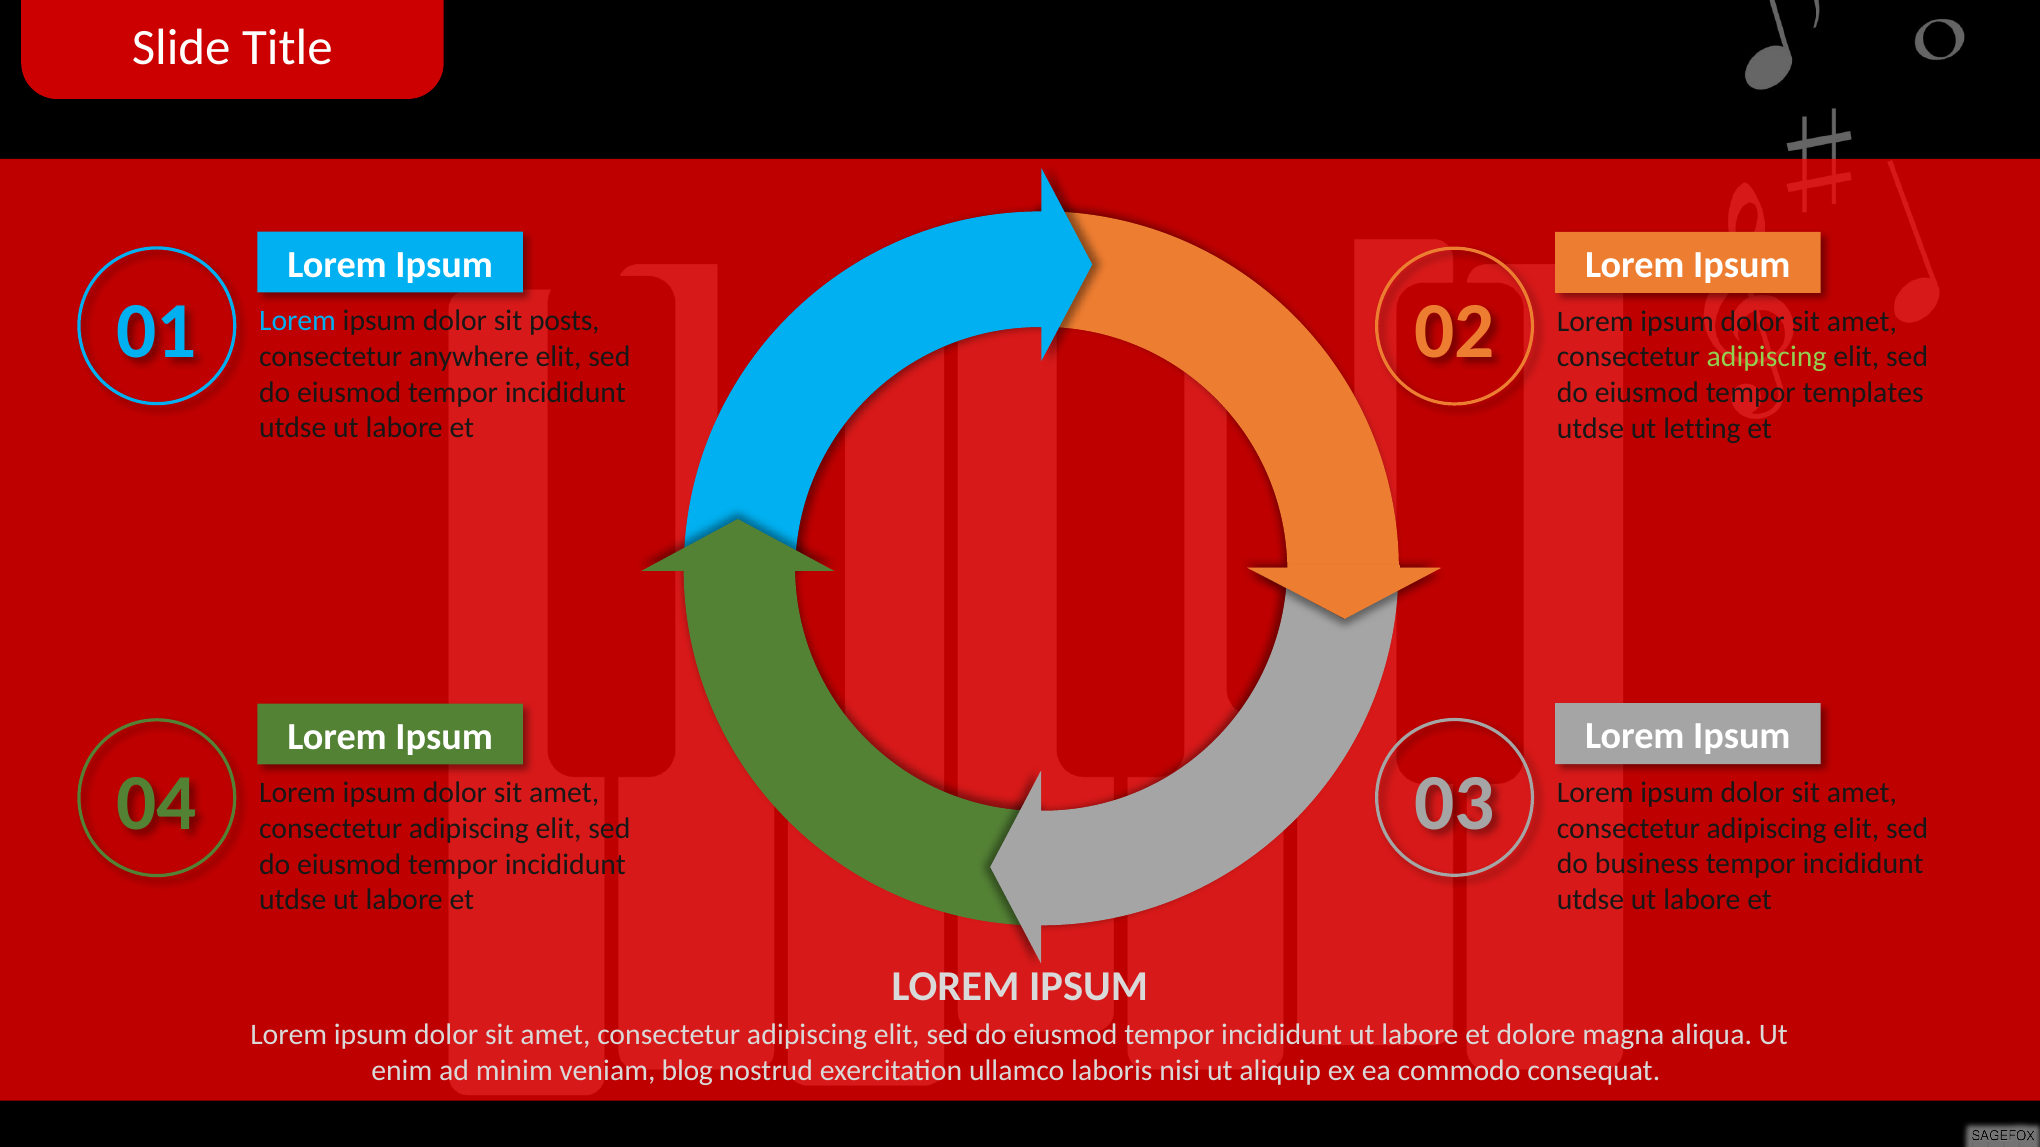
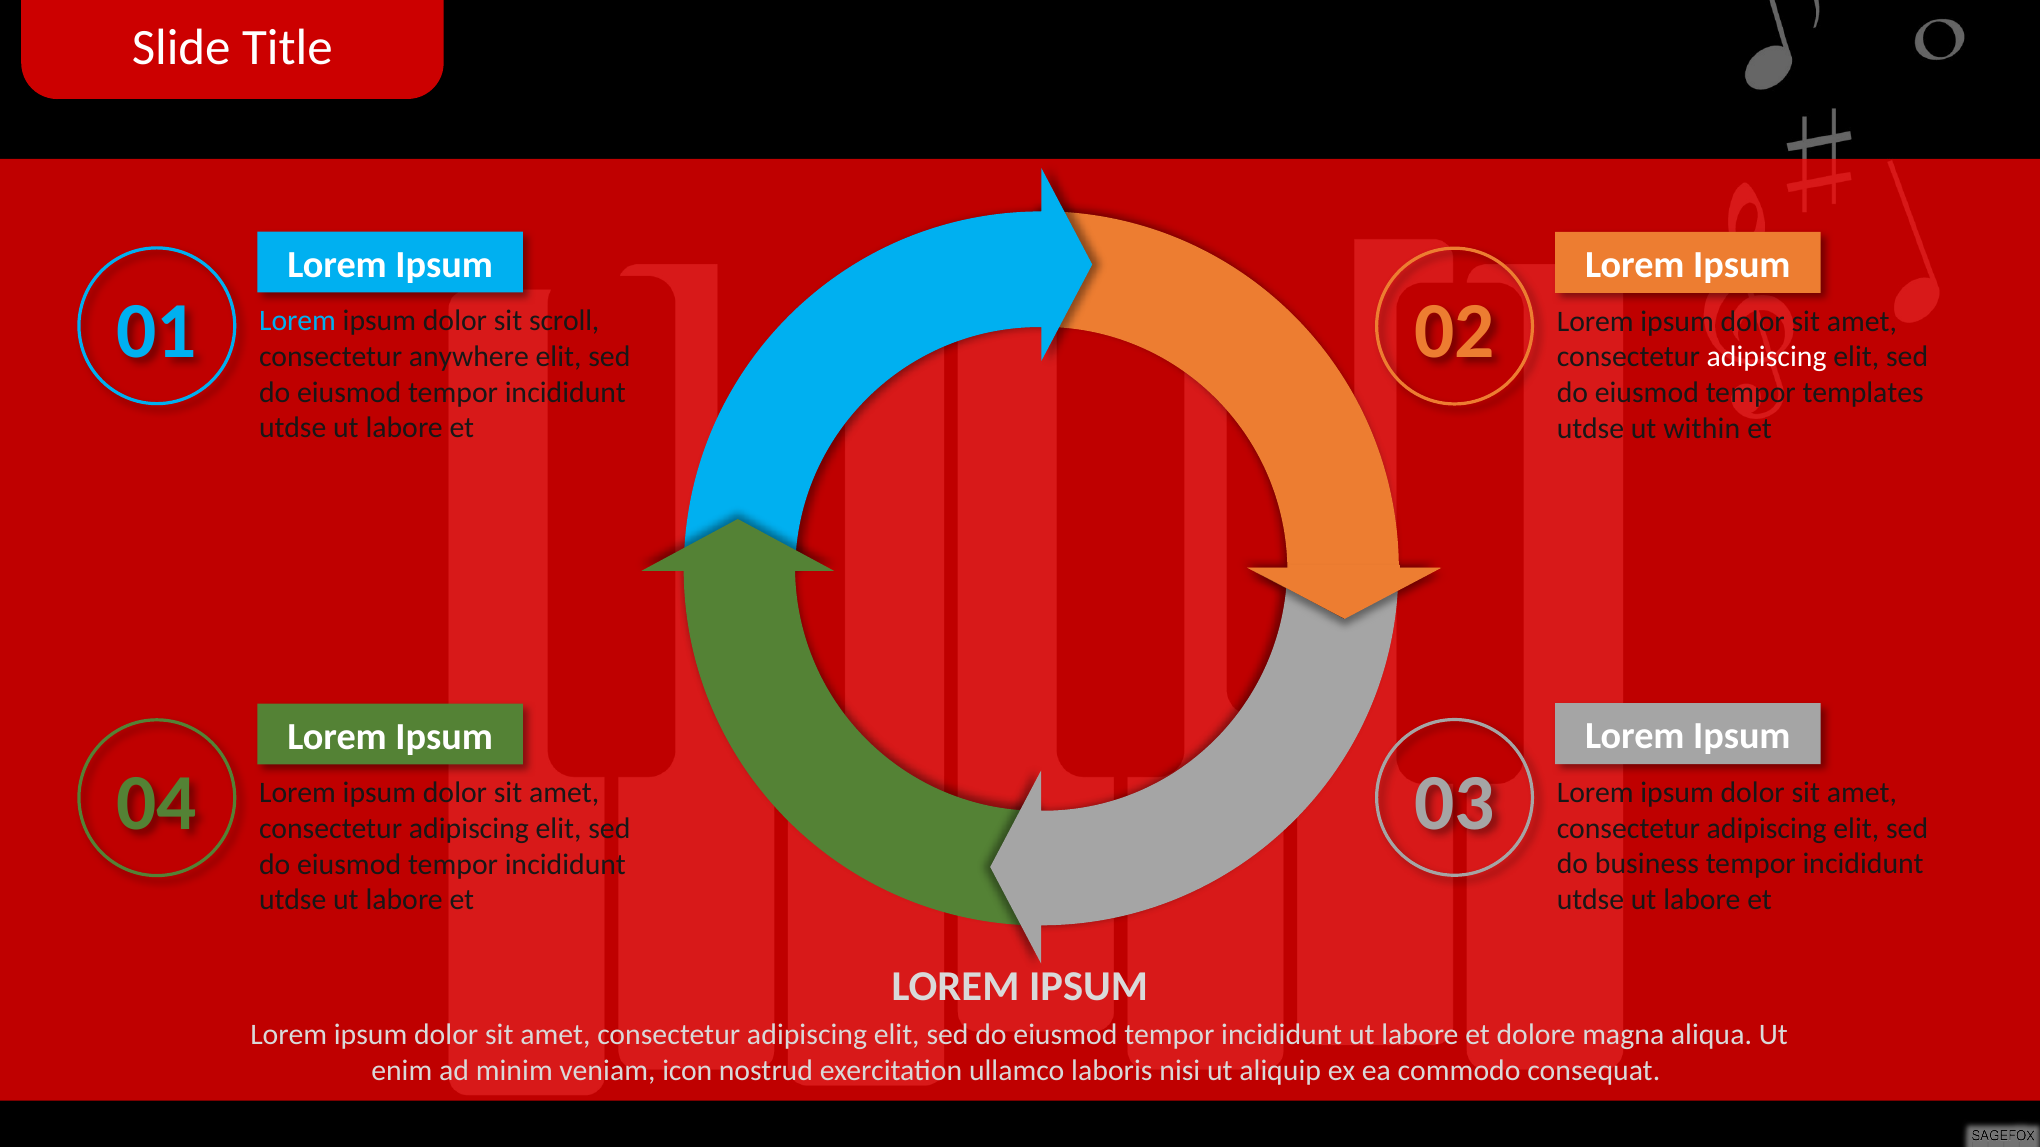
posts: posts -> scroll
adipiscing at (1767, 357) colour: light green -> white
letting: letting -> within
blog: blog -> icon
